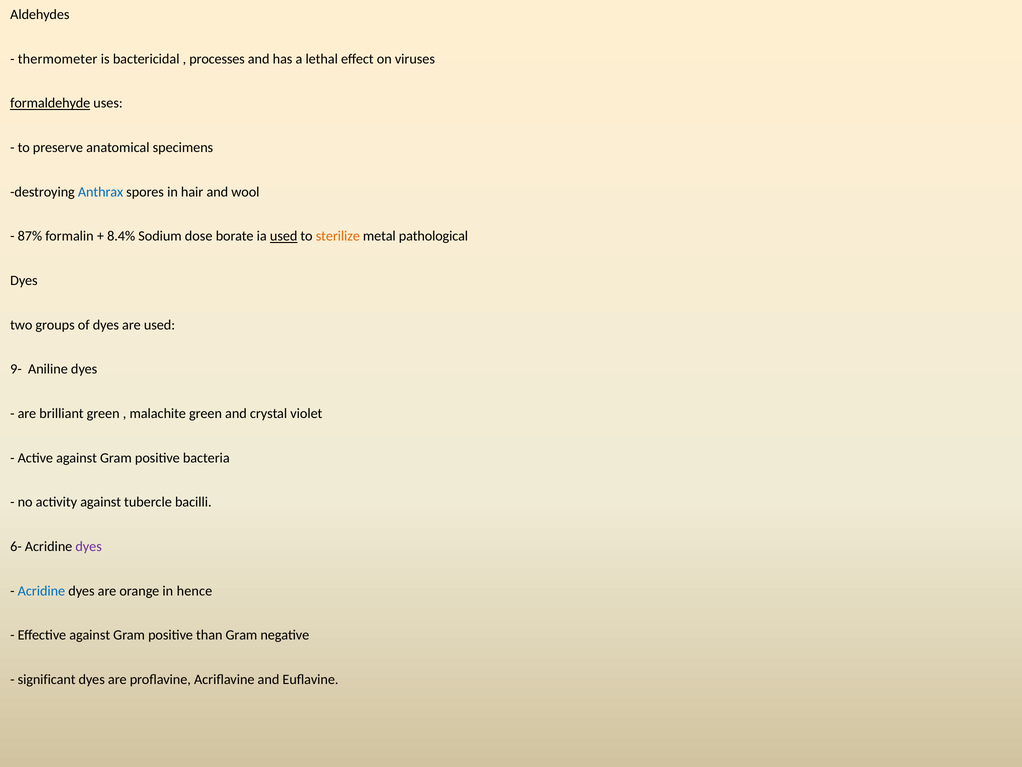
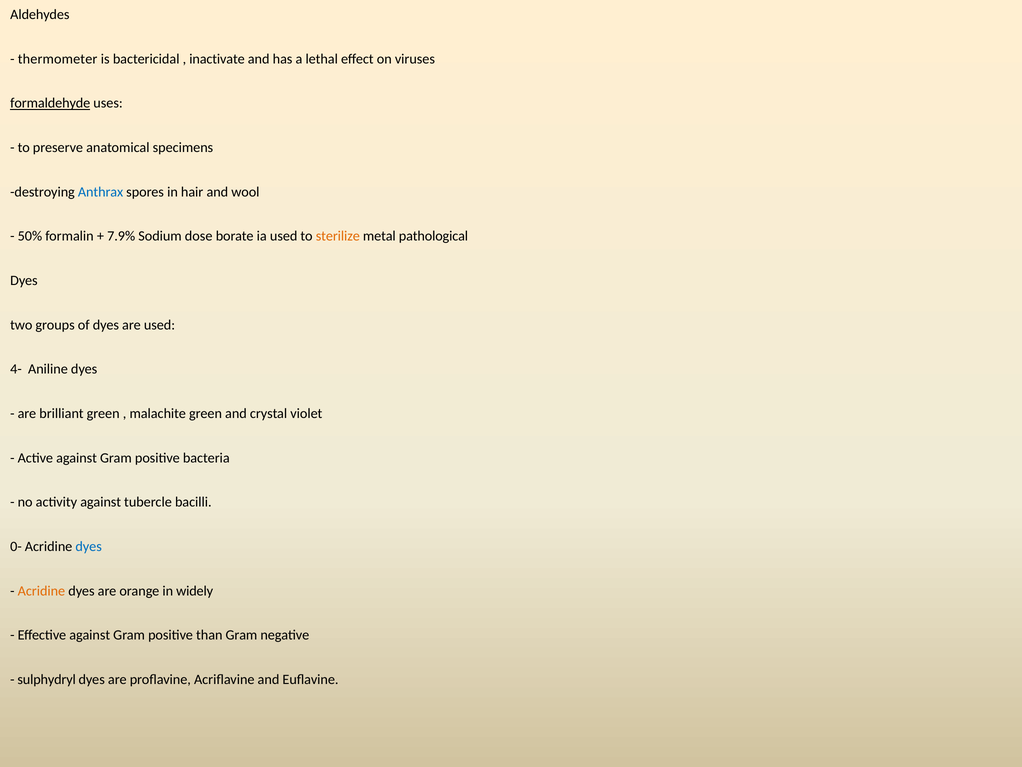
processes: processes -> inactivate
87%: 87% -> 50%
8.4%: 8.4% -> 7.9%
used at (284, 236) underline: present -> none
9-: 9- -> 4-
6-: 6- -> 0-
dyes at (89, 546) colour: purple -> blue
Acridine at (41, 591) colour: blue -> orange
hence: hence -> widely
significant: significant -> sulphydryl
